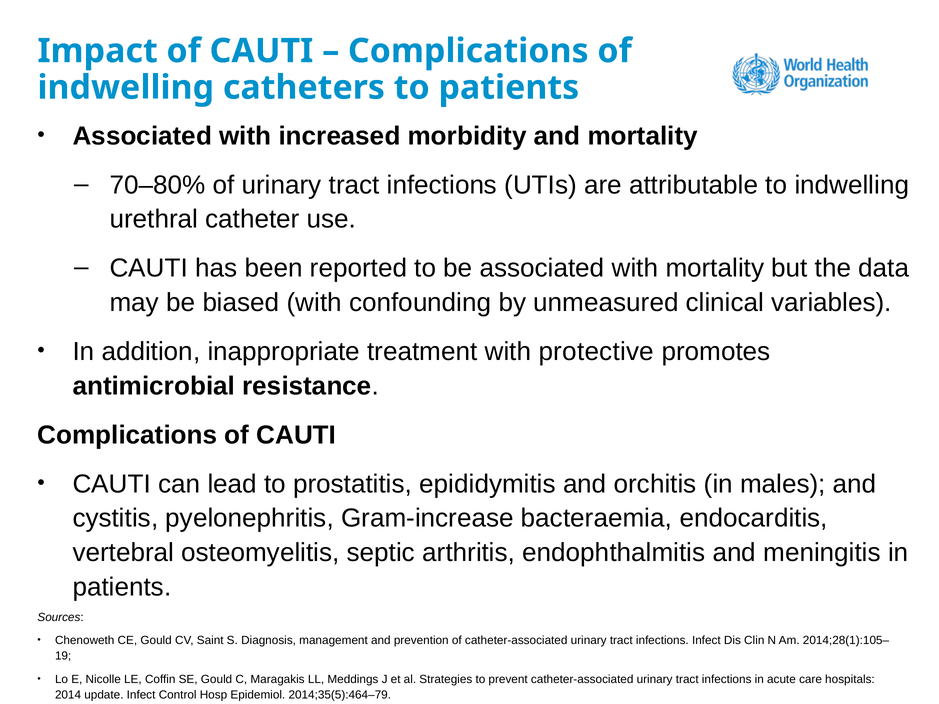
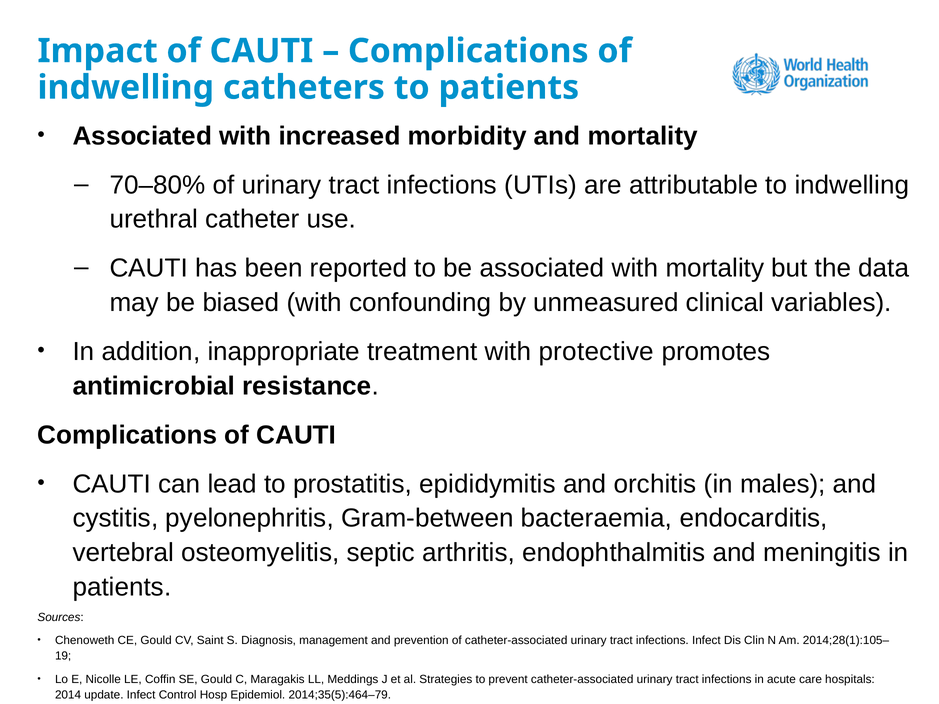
Gram-increase: Gram-increase -> Gram-between
